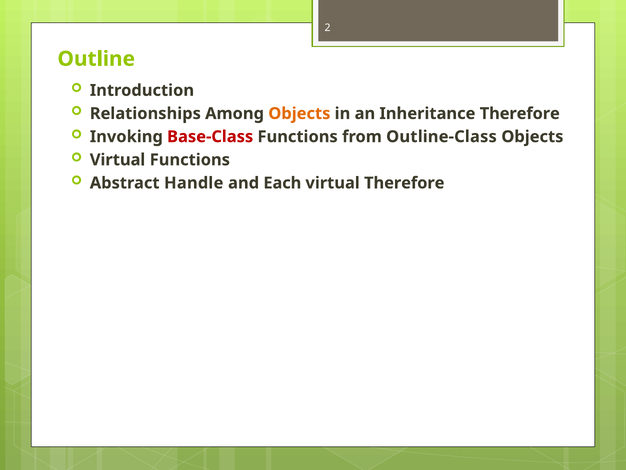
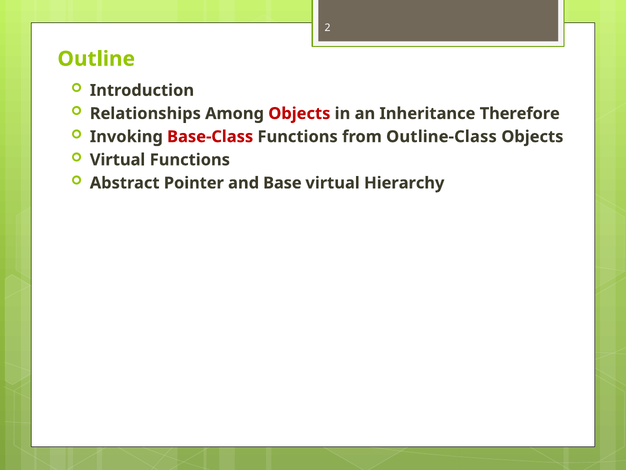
Objects at (299, 113) colour: orange -> red
Handle: Handle -> Pointer
Each: Each -> Base
virtual Therefore: Therefore -> Hierarchy
